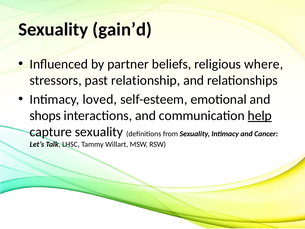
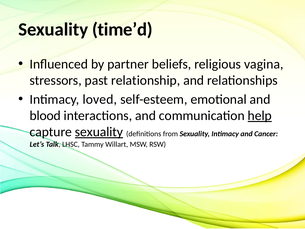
gain’d: gain’d -> time’d
where: where -> vagina
shops: shops -> blood
sexuality at (99, 132) underline: none -> present
